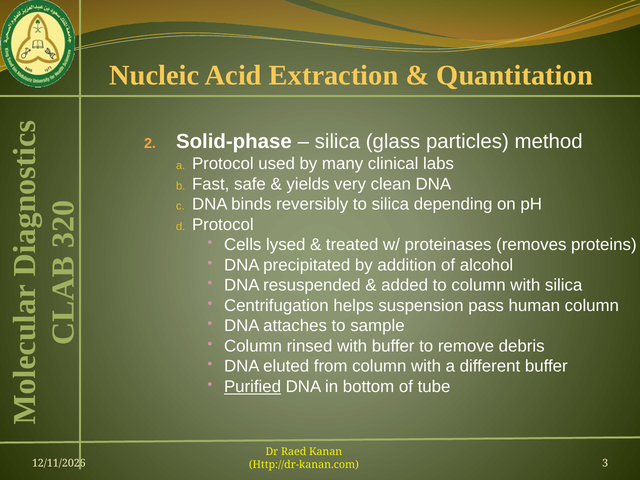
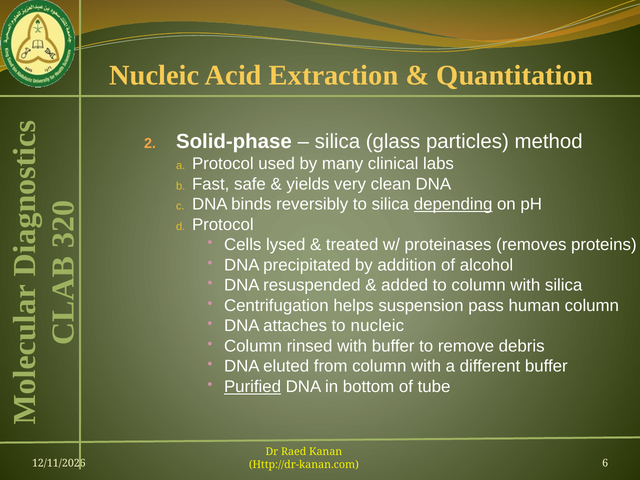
depending underline: none -> present
to sample: sample -> nucleic
3 at (605, 463): 3 -> 6
